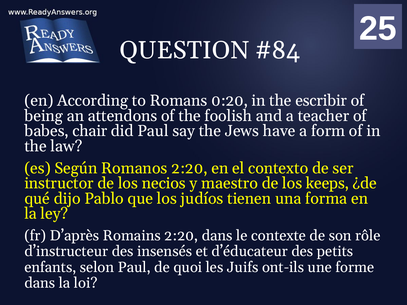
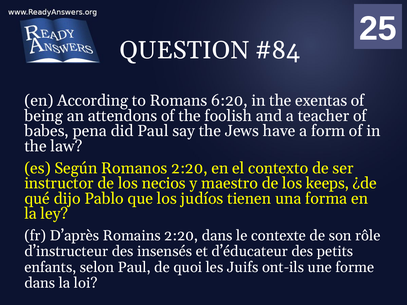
0:20: 0:20 -> 6:20
escribir: escribir -> exentas
chair: chair -> pena
